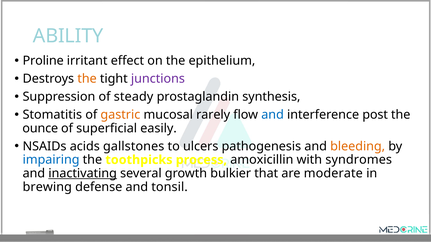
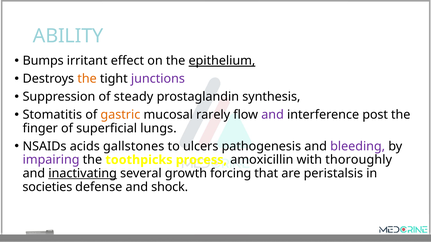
Proline: Proline -> Bumps
epithelium underline: none -> present
and at (273, 115) colour: blue -> purple
ounce: ounce -> finger
easily: easily -> lungs
bleeding colour: orange -> purple
impairing colour: blue -> purple
syndromes: syndromes -> thoroughly
bulkier: bulkier -> forcing
moderate: moderate -> peristalsis
brewing: brewing -> societies
tonsil: tonsil -> shock
